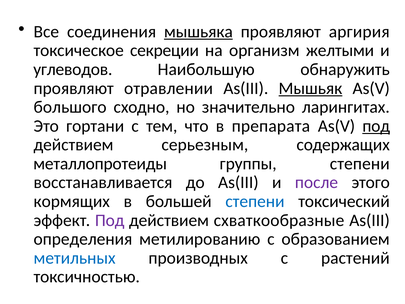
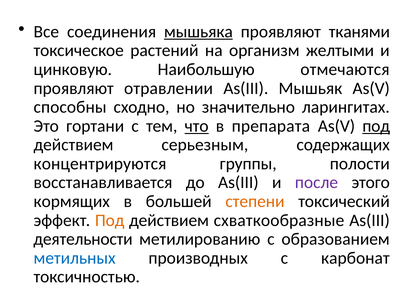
аргирия: аргирия -> тканями
секреции: секреции -> растений
углеводов: углеводов -> цинковую
обнаружить: обнаружить -> отмечаются
Мышьяк underline: present -> none
большого: большого -> способны
что underline: none -> present
металлопротеиды: металлопротеиды -> концентрируются
группы степени: степени -> полости
степени at (255, 201) colour: blue -> orange
Под at (110, 220) colour: purple -> orange
определения: определения -> деятельности
растений: растений -> карбонат
